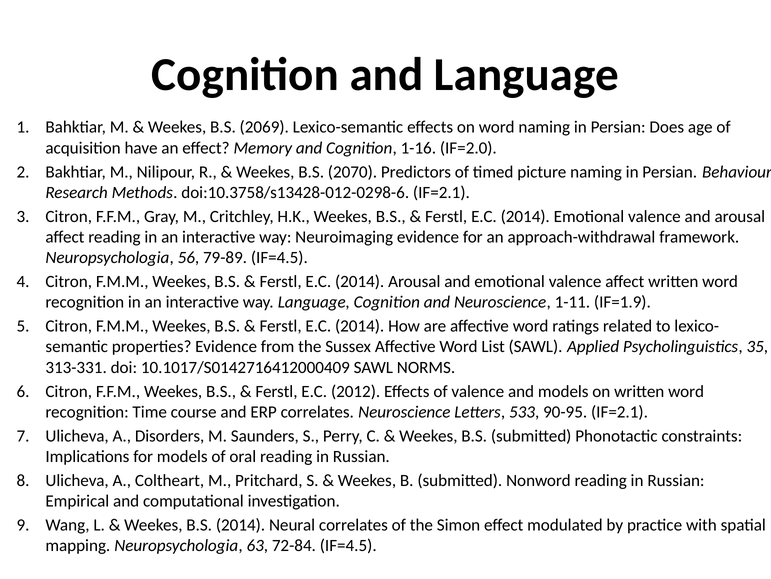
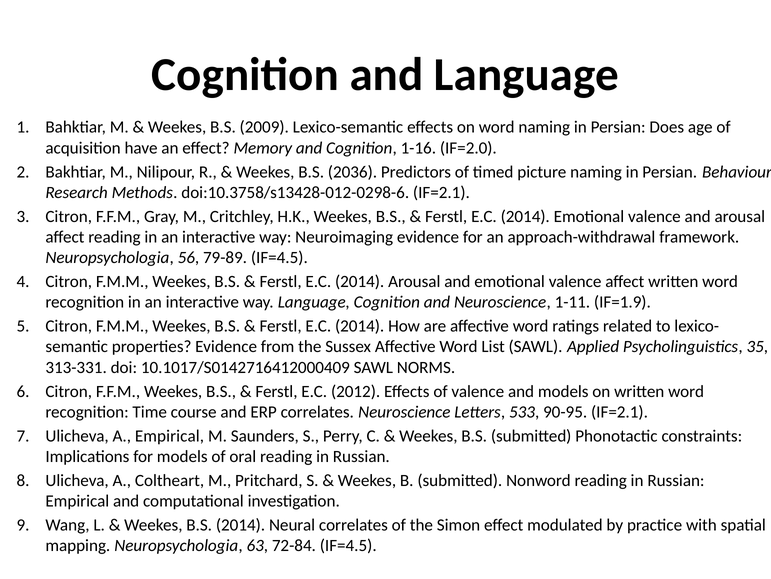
2069: 2069 -> 2009
2070: 2070 -> 2036
A Disorders: Disorders -> Empirical
